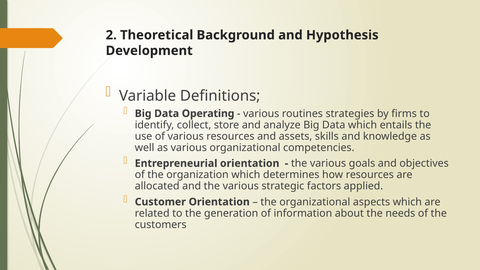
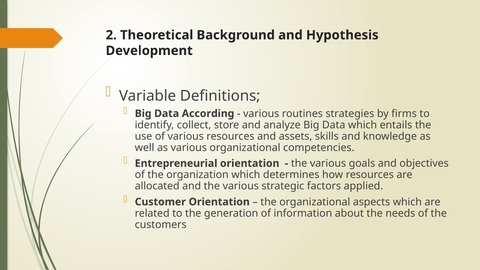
Operating: Operating -> According
